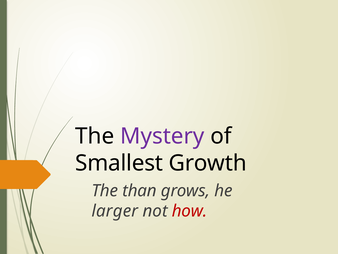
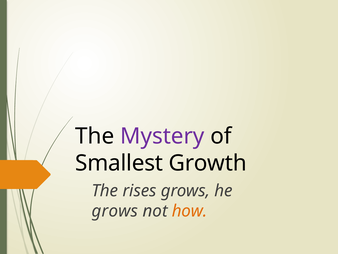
than: than -> rises
larger at (115, 211): larger -> grows
how colour: red -> orange
